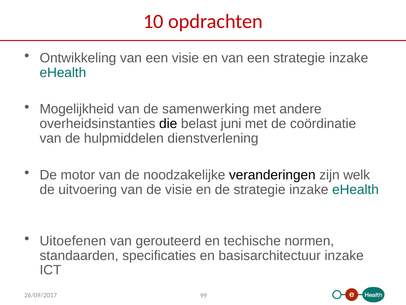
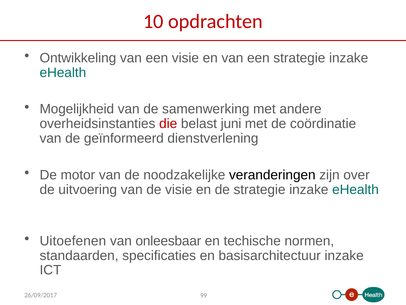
die colour: black -> red
hulpmiddelen: hulpmiddelen -> geïnformeerd
welk: welk -> over
gerouteerd: gerouteerd -> onleesbaar
